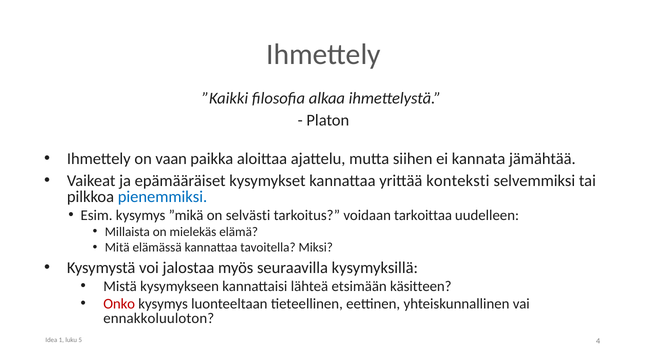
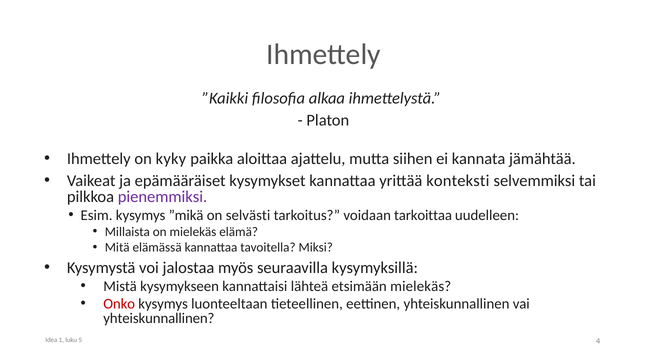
vaan: vaan -> kyky
pienemmiksi colour: blue -> purple
etsimään käsitteen: käsitteen -> mielekäs
ennakkoluuloton at (159, 318): ennakkoluuloton -> yhteiskunnallinen
